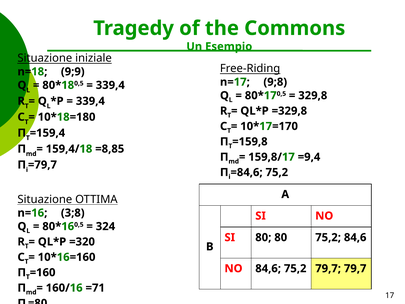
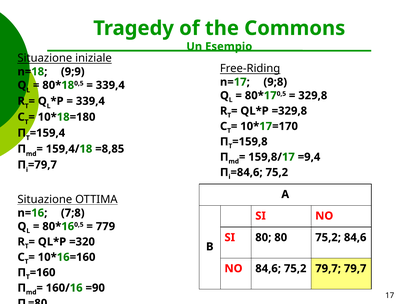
3;8: 3;8 -> 7;8
324: 324 -> 779
=71: =71 -> =90
